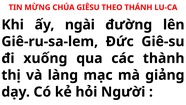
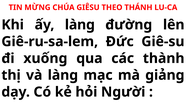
ấy ngài: ngài -> làng
